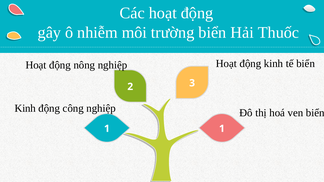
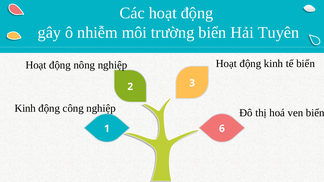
Thuốc: Thuốc -> Tuyên
1 1: 1 -> 6
